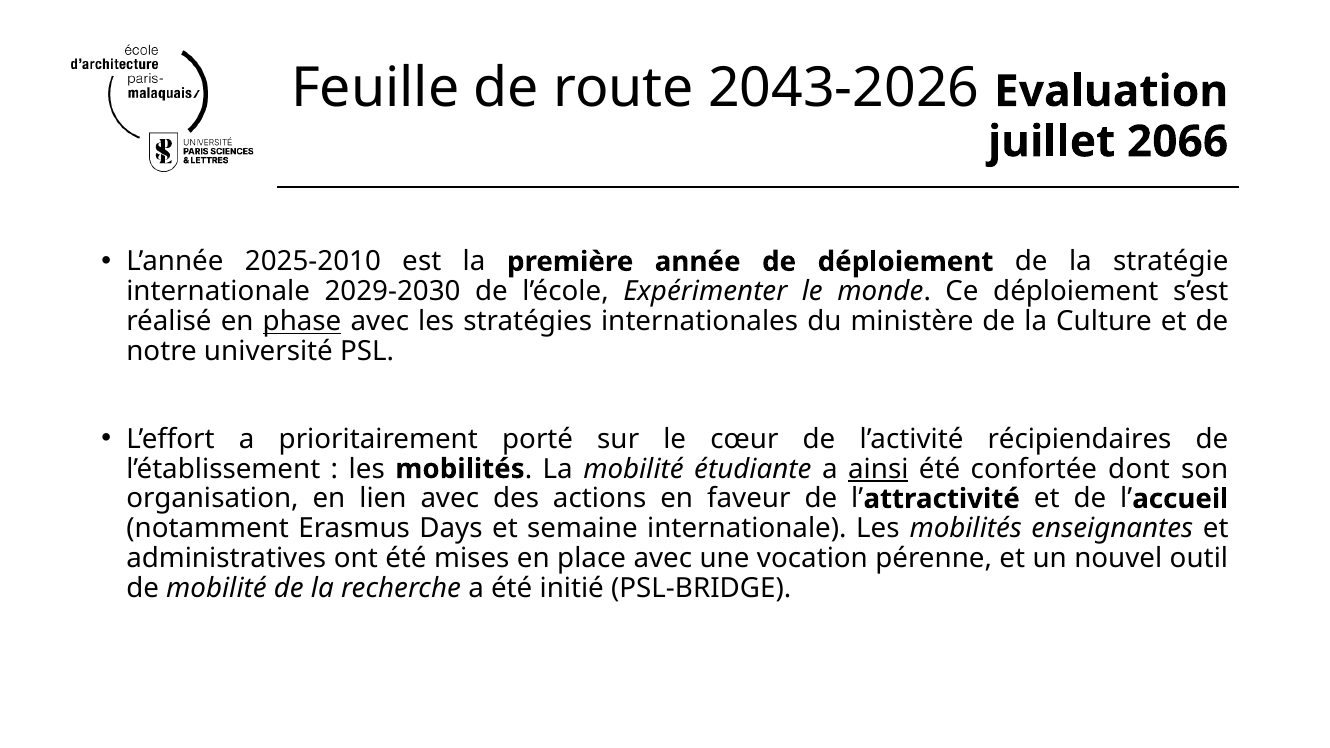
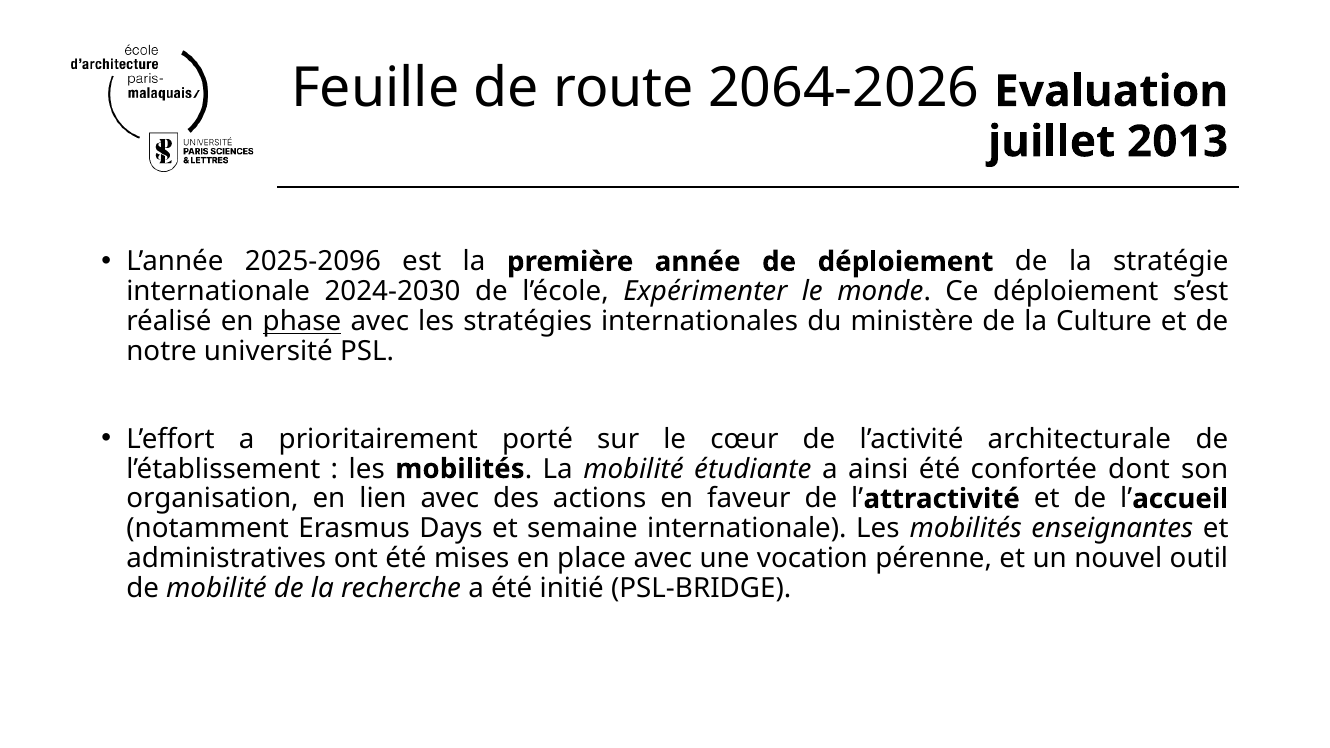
2043-2026: 2043-2026 -> 2064-2026
2066: 2066 -> 2013
2025-2010: 2025-2010 -> 2025-2096
2029-2030: 2029-2030 -> 2024-2030
récipiendaires: récipiendaires -> architecturale
ainsi underline: present -> none
